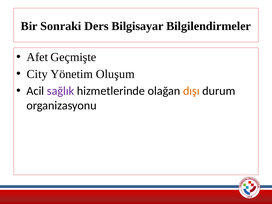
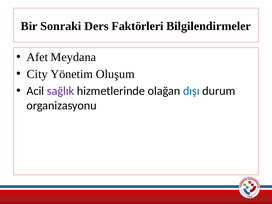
Bilgisayar: Bilgisayar -> Faktörleri
Geçmişte: Geçmişte -> Meydana
dışı colour: orange -> blue
